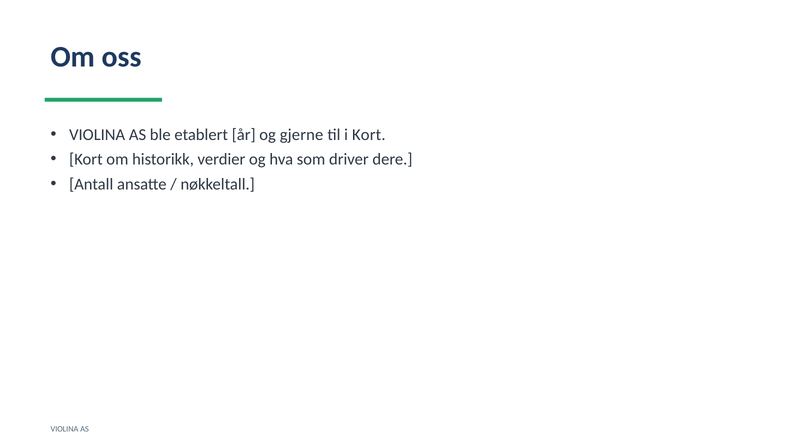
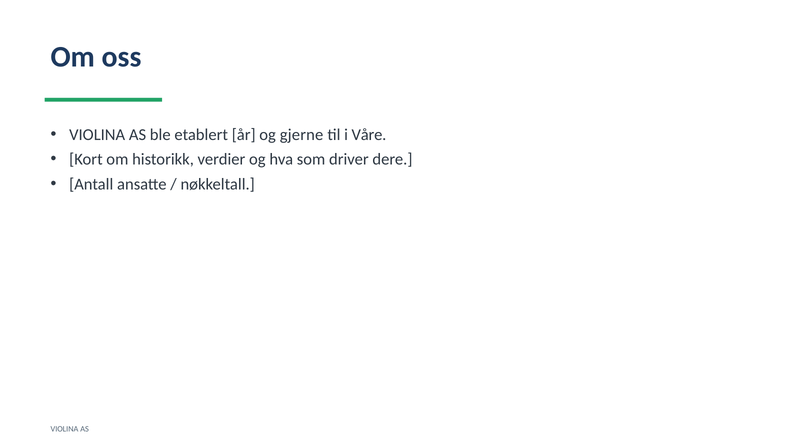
i Kort: Kort -> Våre
